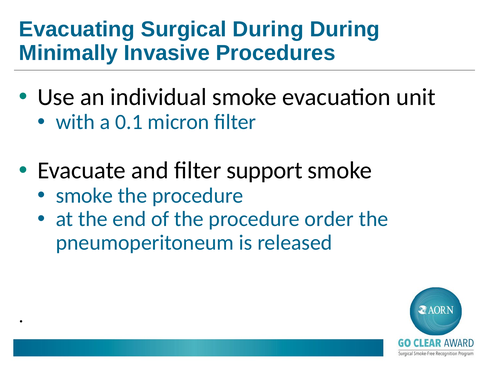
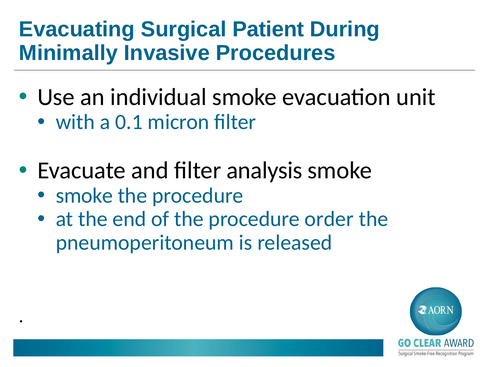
Surgical During: During -> Patient
support: support -> analysis
